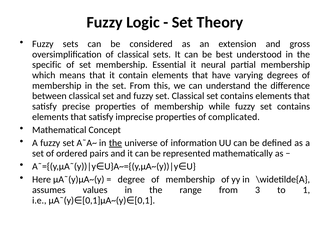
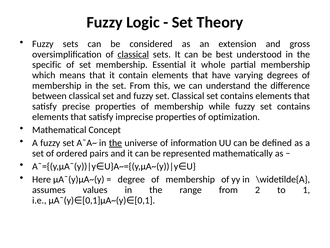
classical at (133, 54) underline: none -> present
neural: neural -> whole
complicated: complicated -> optimization
3: 3 -> 2
